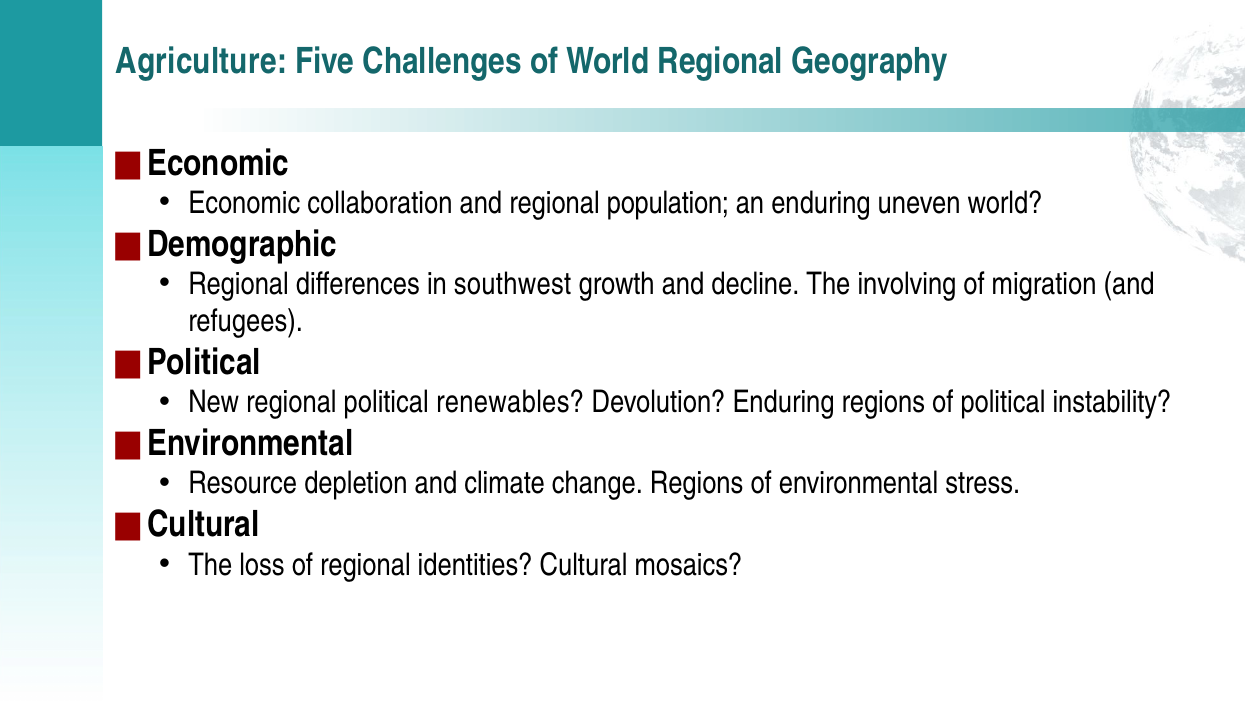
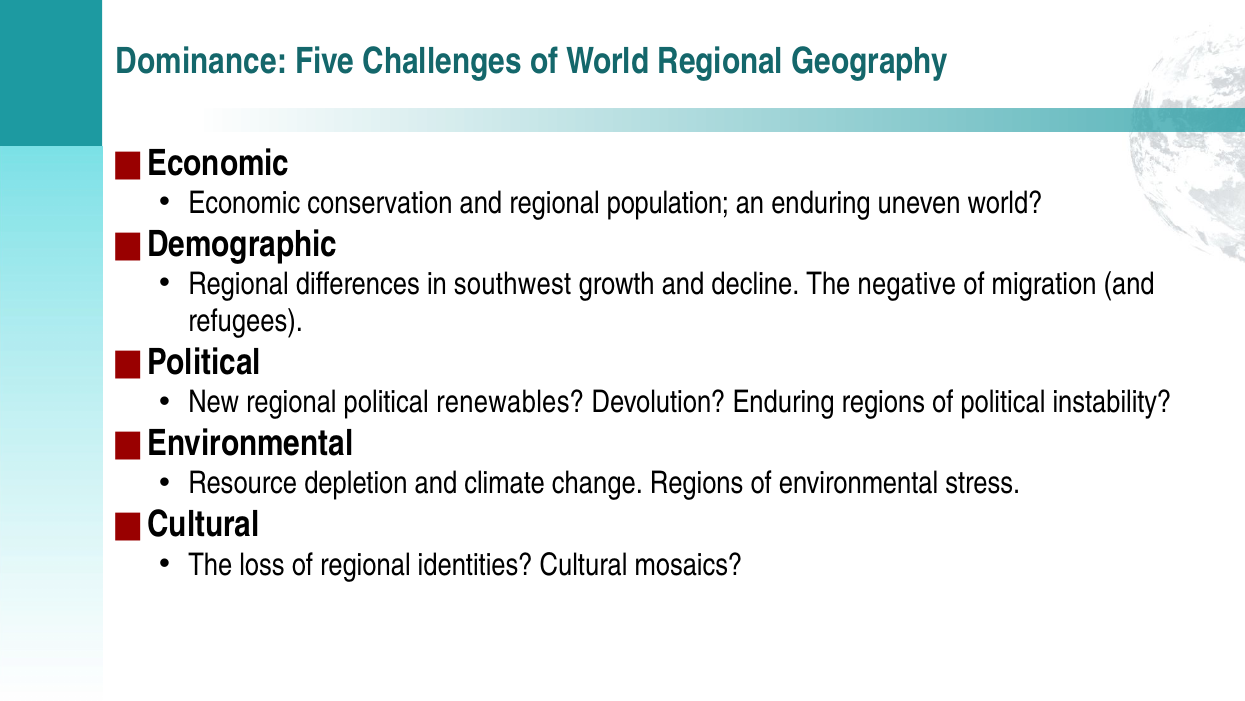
Agriculture: Agriculture -> Dominance
collaboration: collaboration -> conservation
involving: involving -> negative
